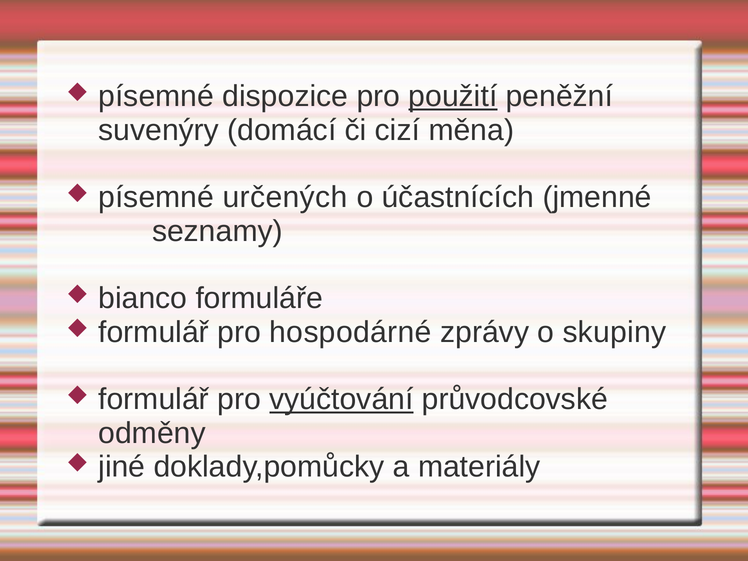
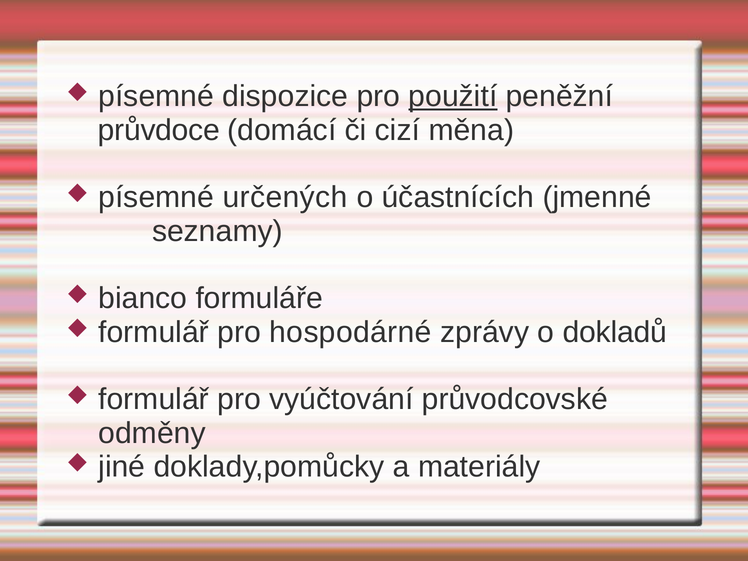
suvenýry: suvenýry -> průvdoce
skupiny: skupiny -> dokladů
vyúčtování underline: present -> none
